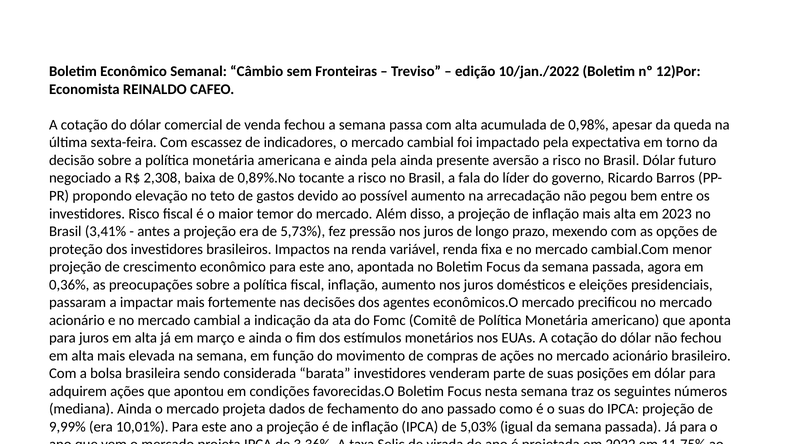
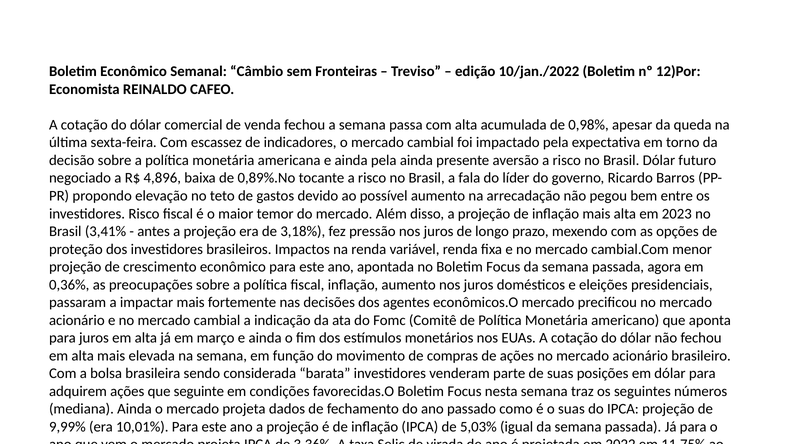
2,308: 2,308 -> 4,896
5,73%: 5,73% -> 3,18%
apontou: apontou -> seguinte
